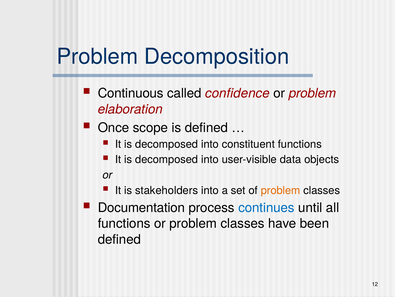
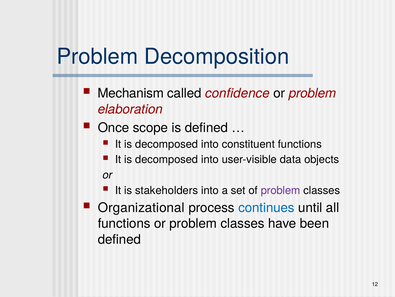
Continuous: Continuous -> Mechanism
problem at (281, 190) colour: orange -> purple
Documentation: Documentation -> Organizational
